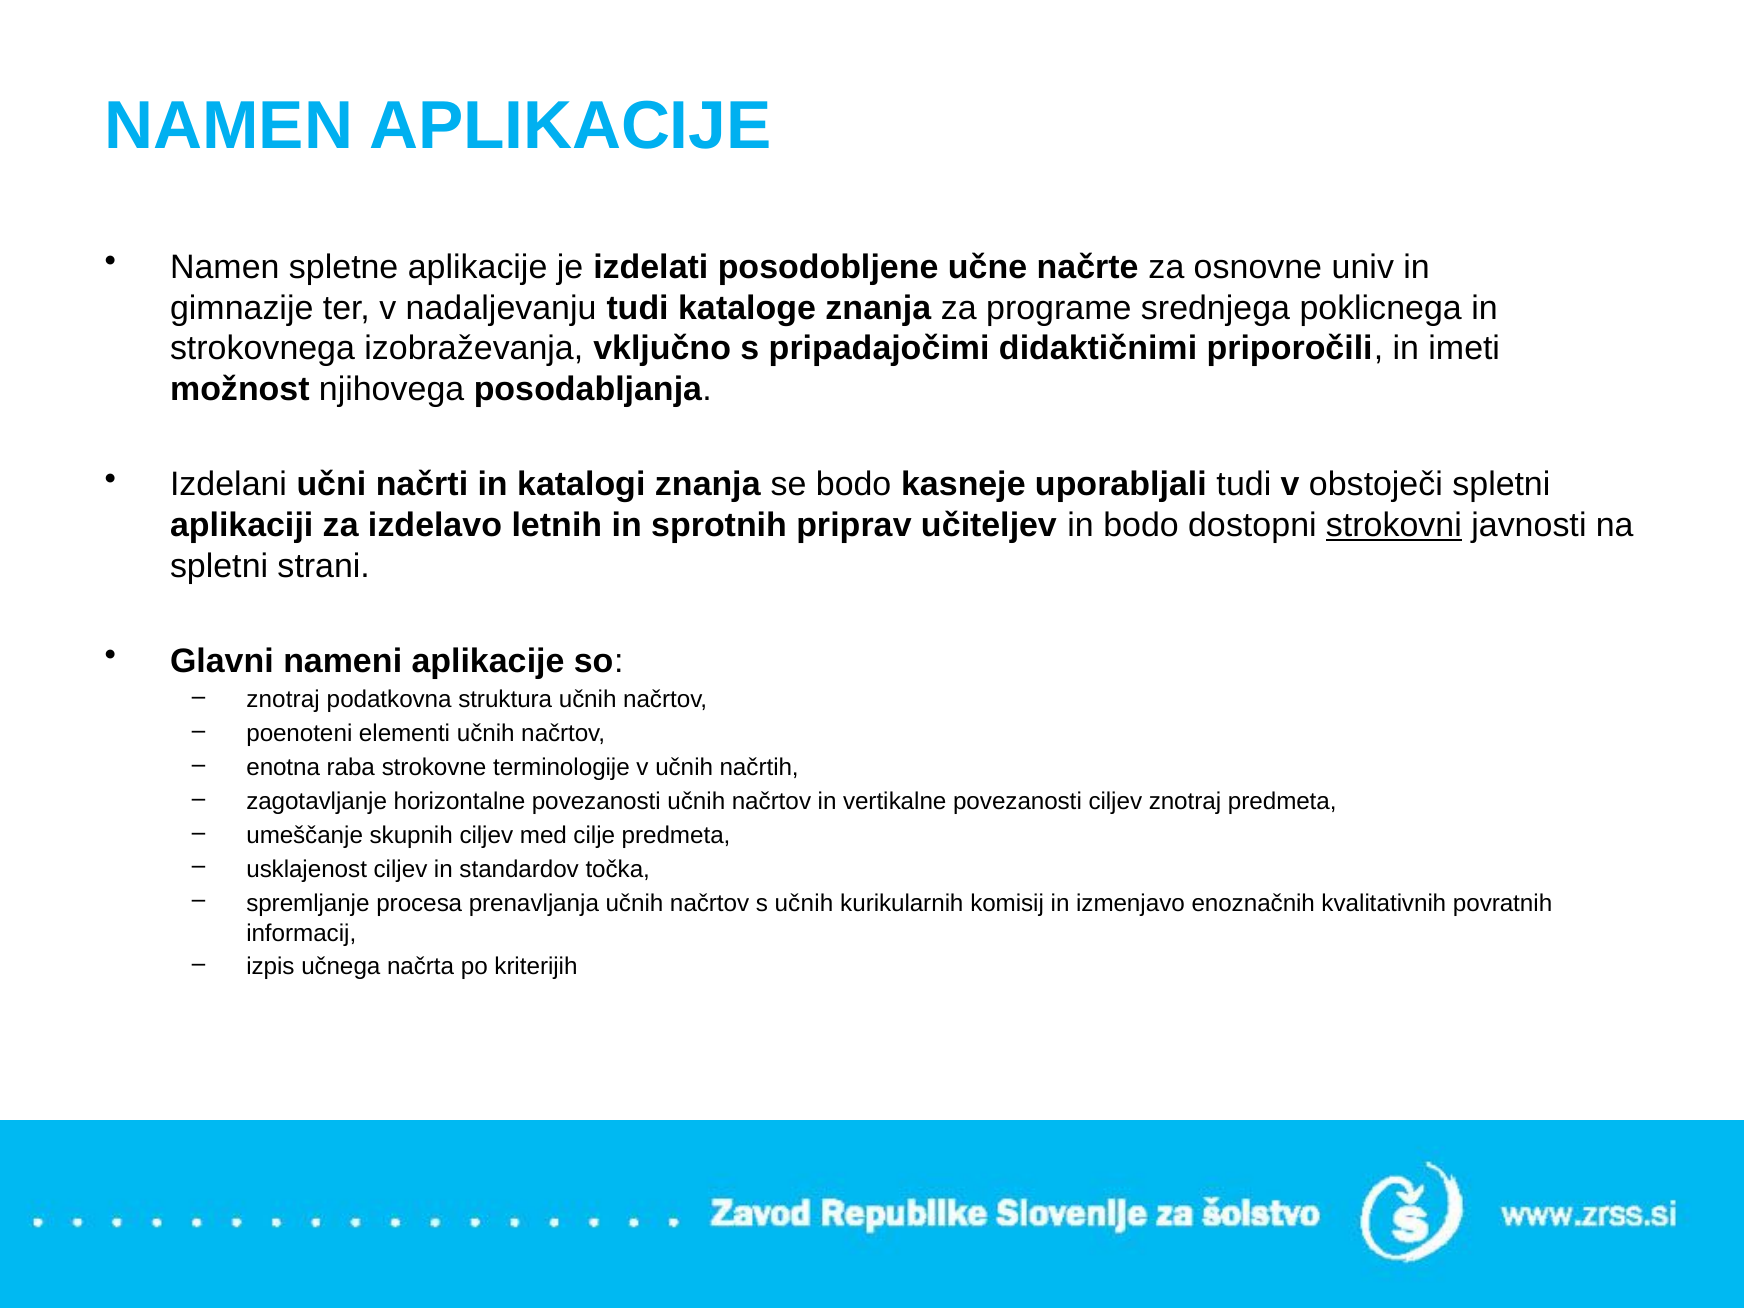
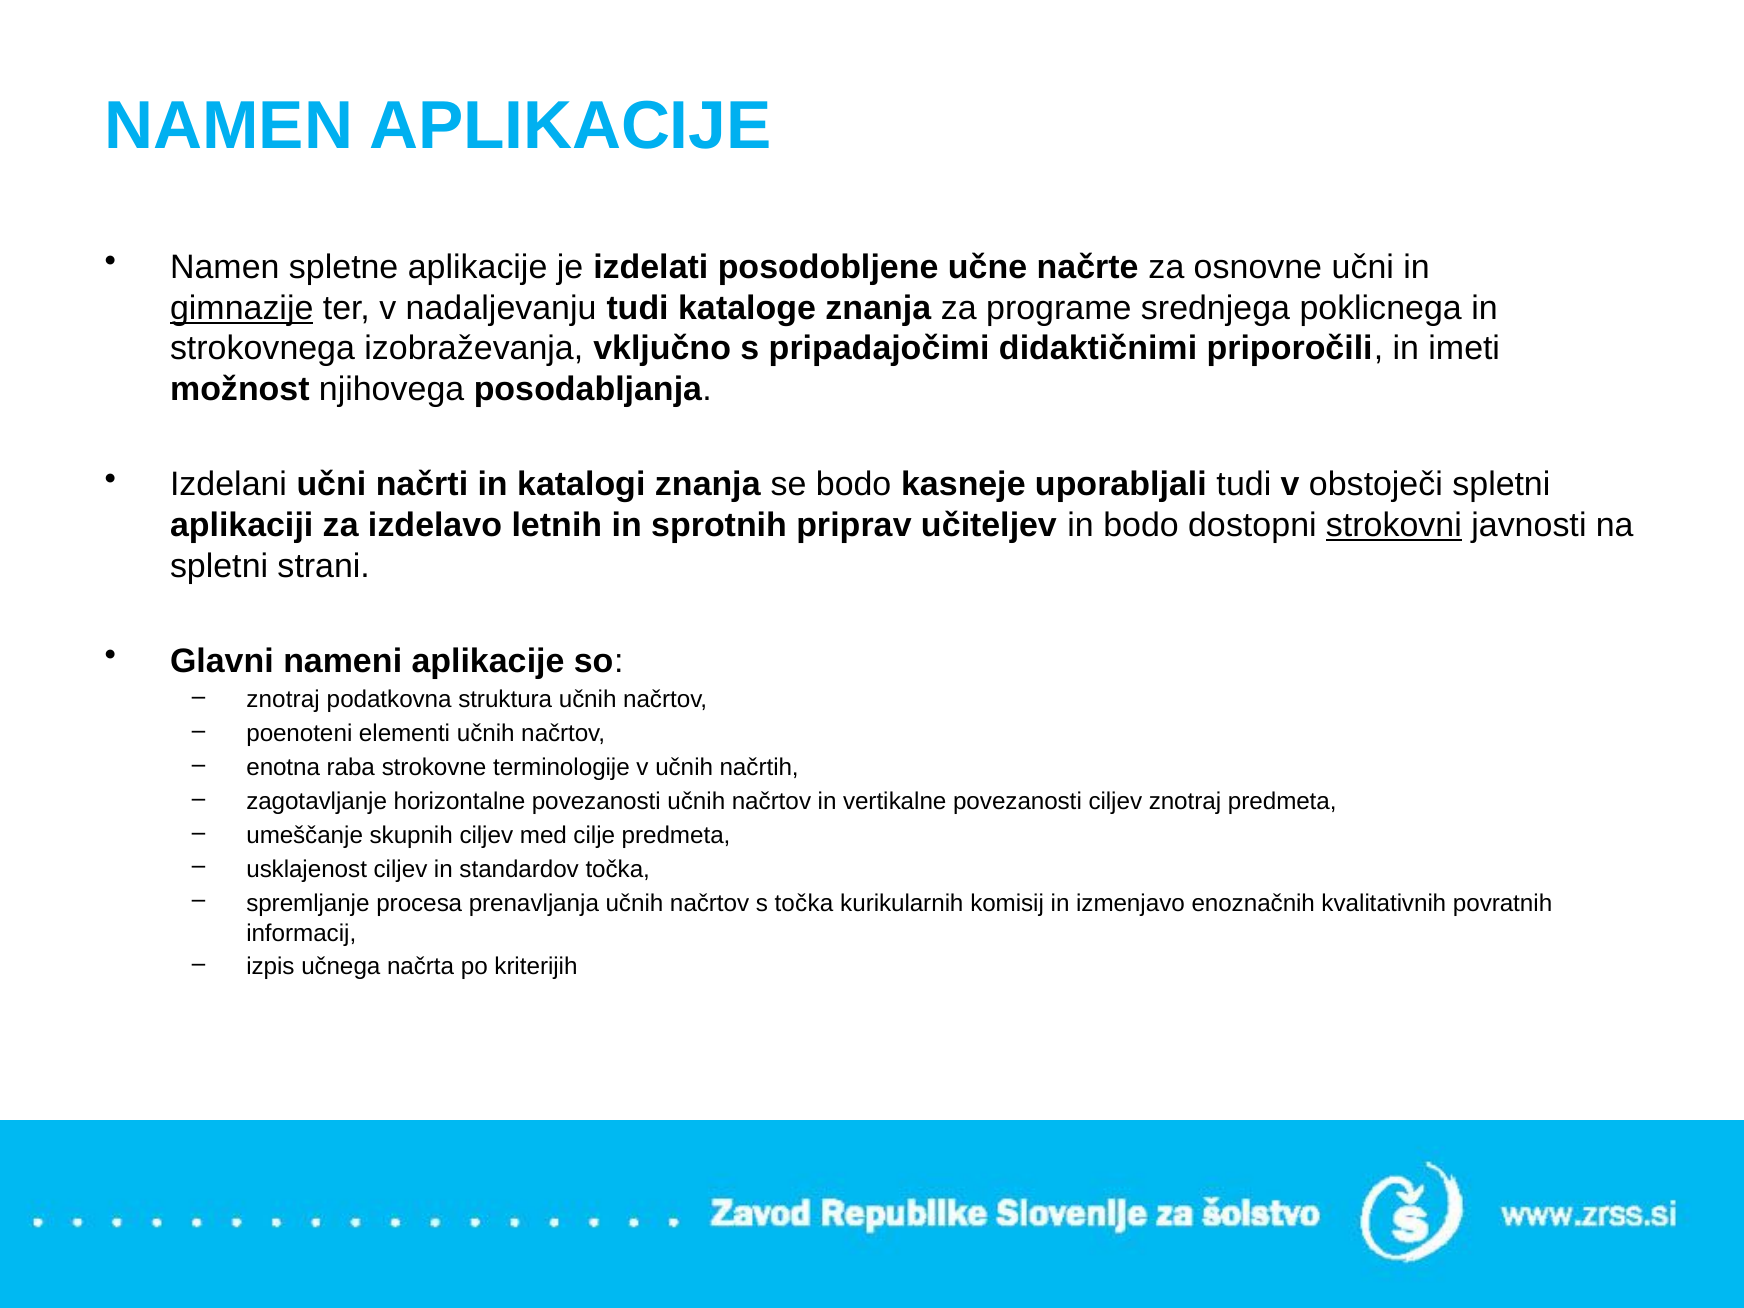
osnovne univ: univ -> učni
gimnazije underline: none -> present
s učnih: učnih -> točka
